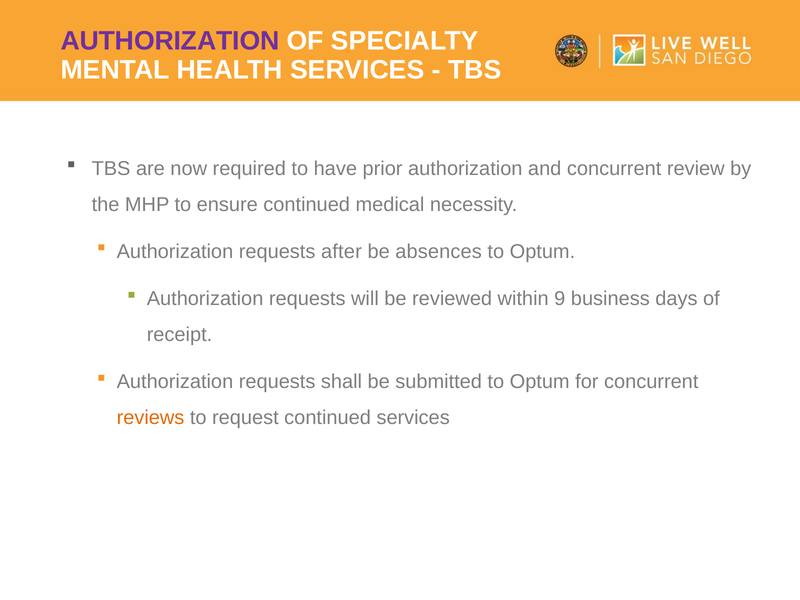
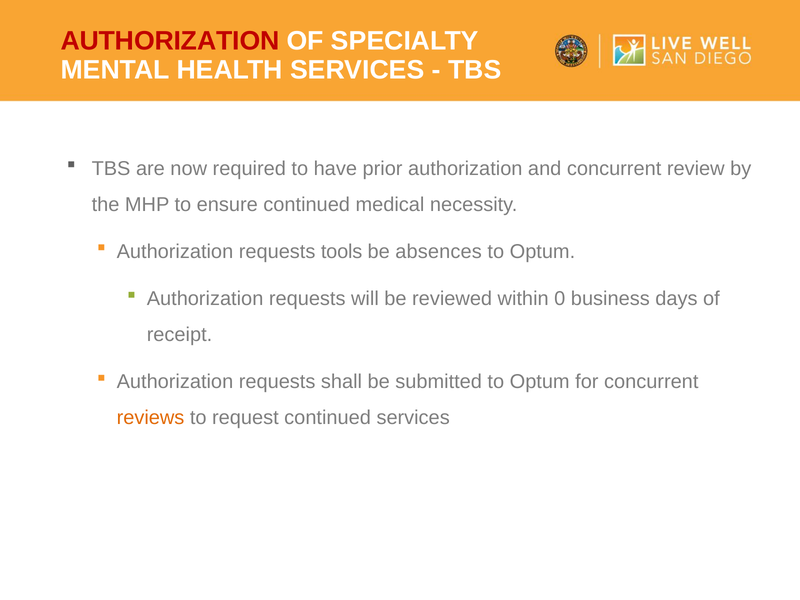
AUTHORIZATION at (170, 41) colour: purple -> red
after: after -> tools
9: 9 -> 0
